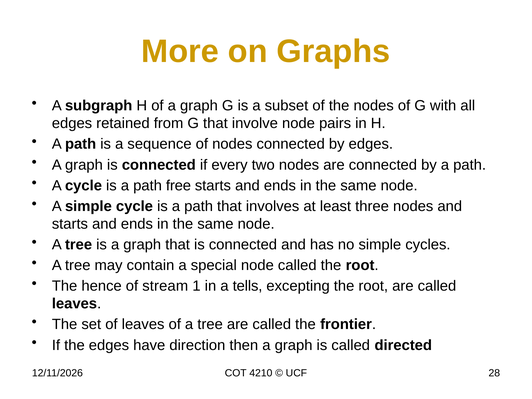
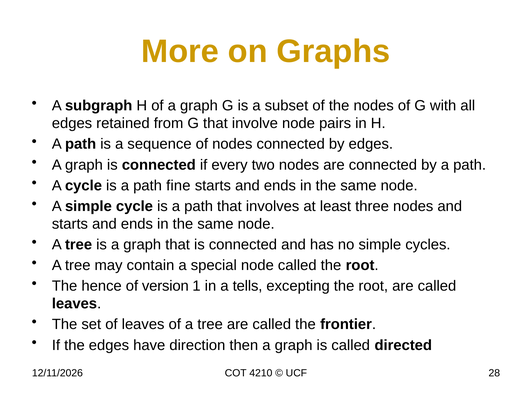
free: free -> fine
stream: stream -> version
